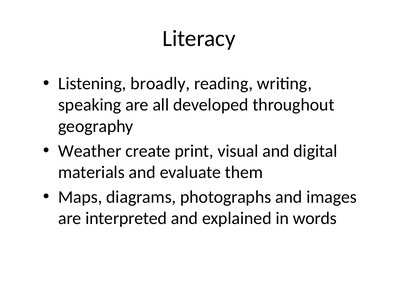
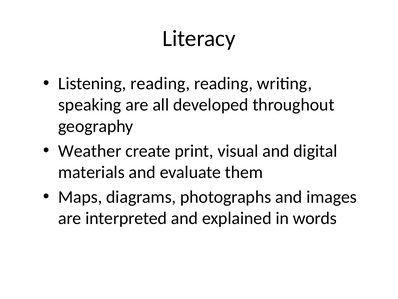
Listening broadly: broadly -> reading
